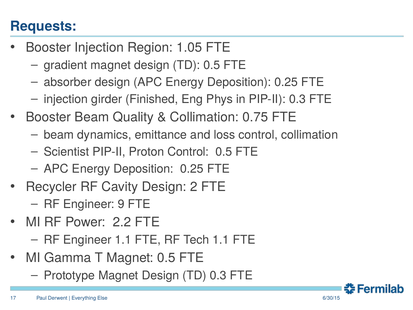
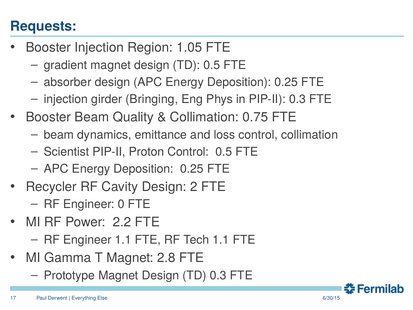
Finished: Finished -> Bringing
9: 9 -> 0
Magnet 0.5: 0.5 -> 2.8
